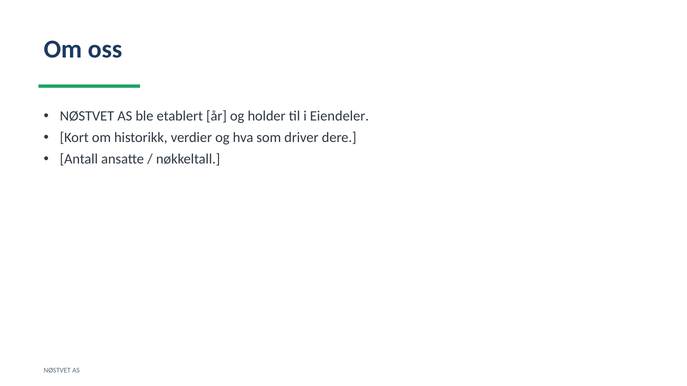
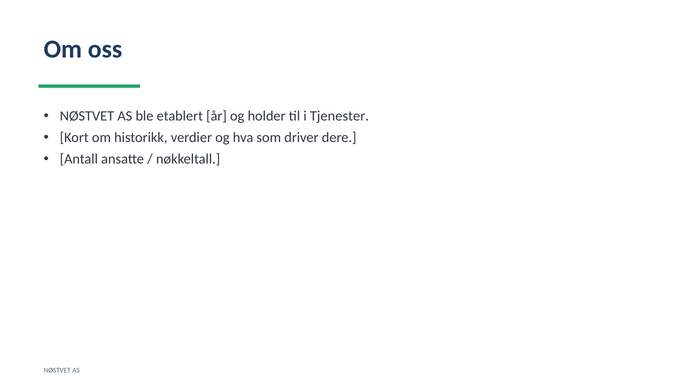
Eiendeler: Eiendeler -> Tjenester
